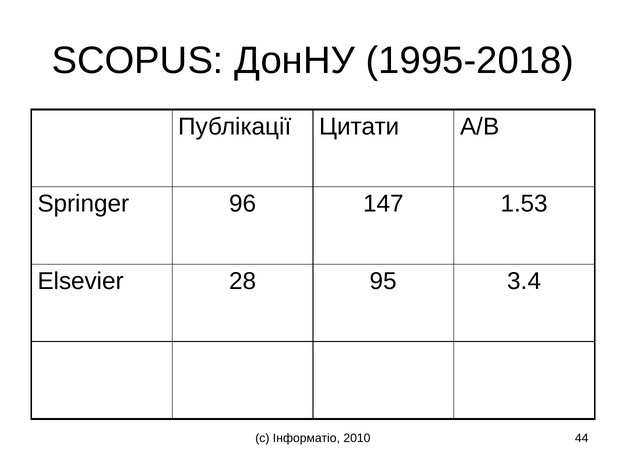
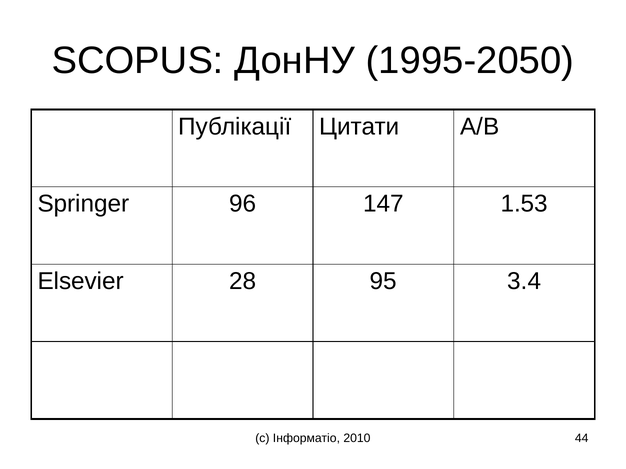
1995-2018: 1995-2018 -> 1995-2050
